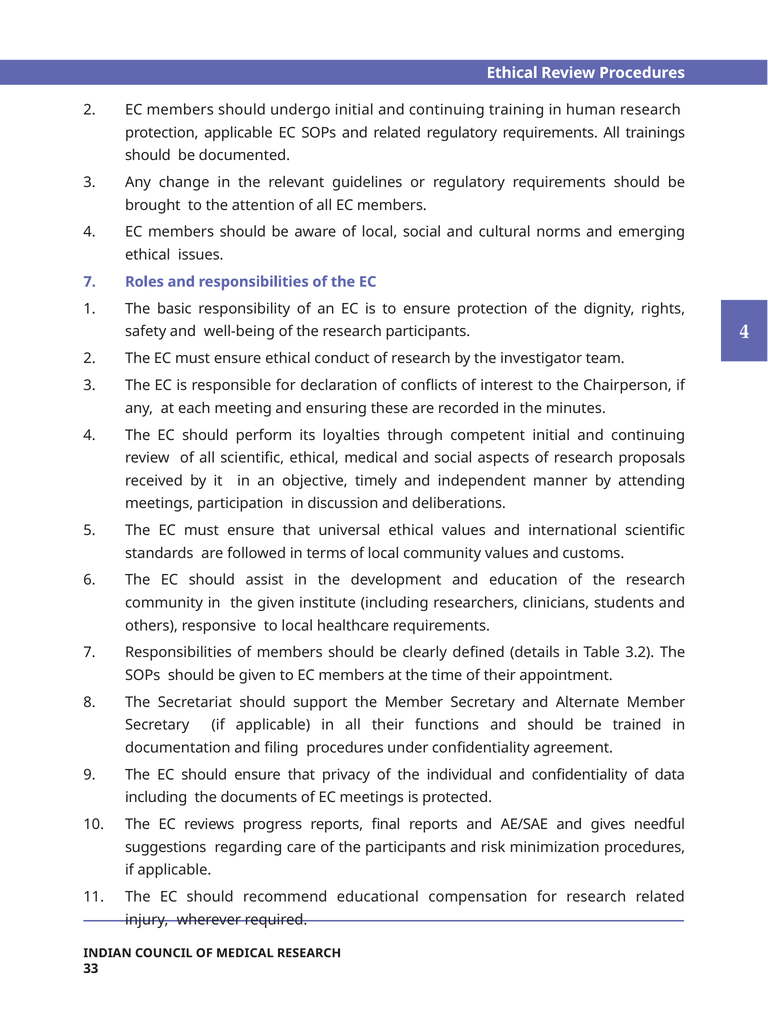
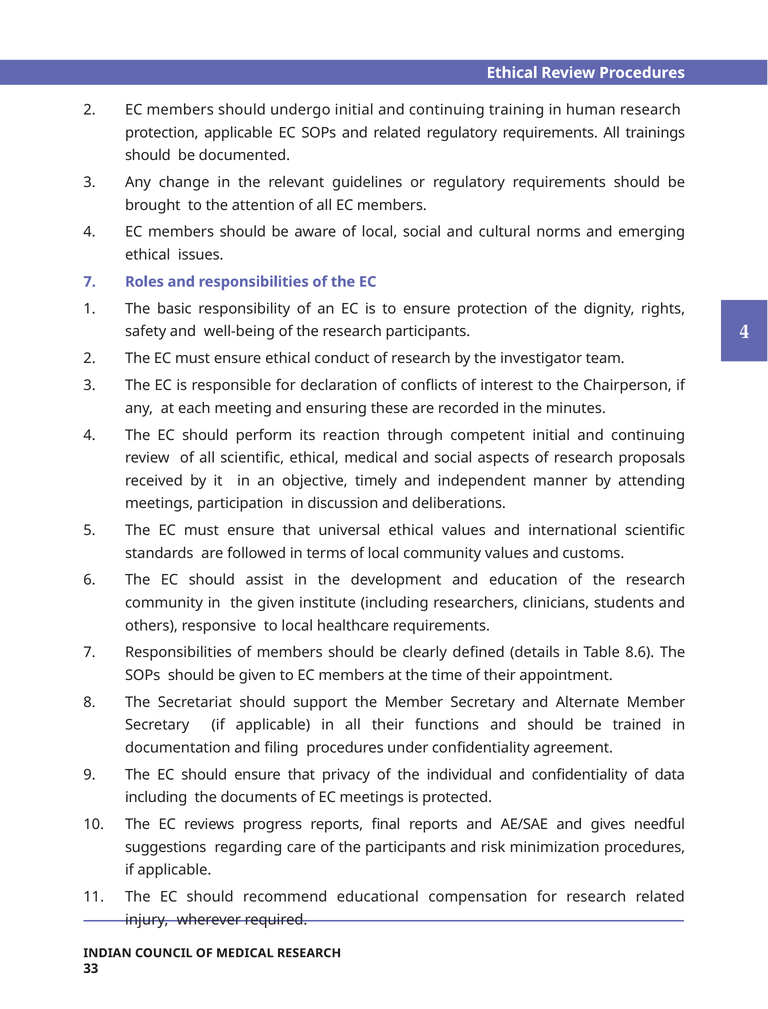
loyalties: loyalties -> reaction
3.2: 3.2 -> 8.6
